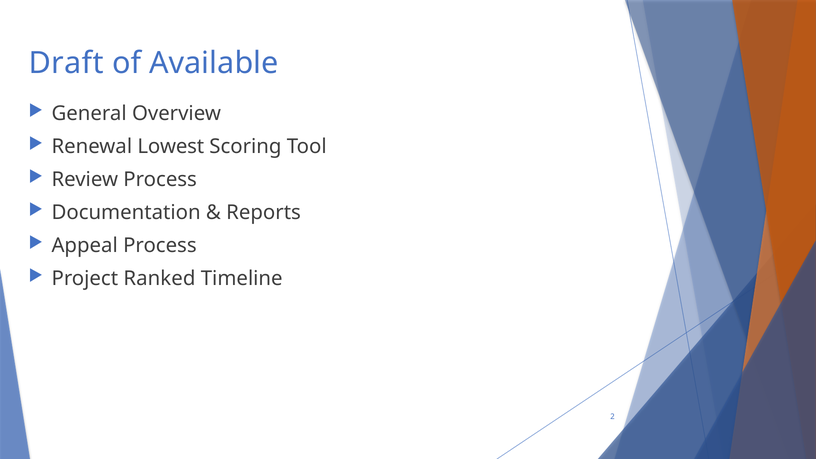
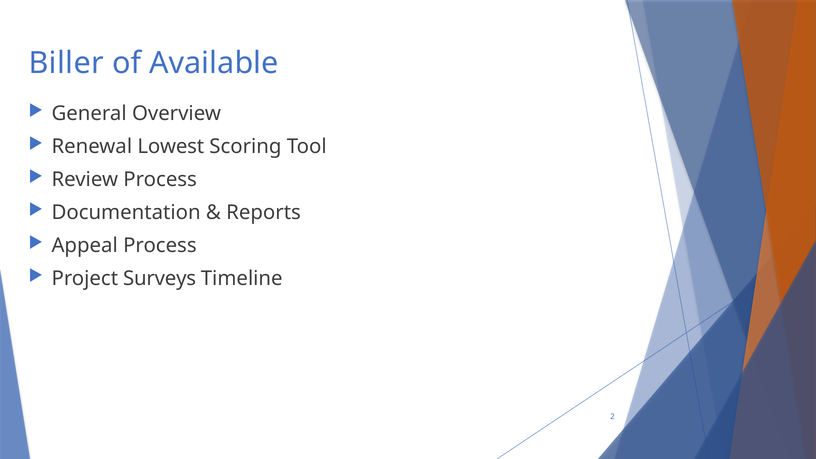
Draft: Draft -> Biller
Ranked: Ranked -> Surveys
